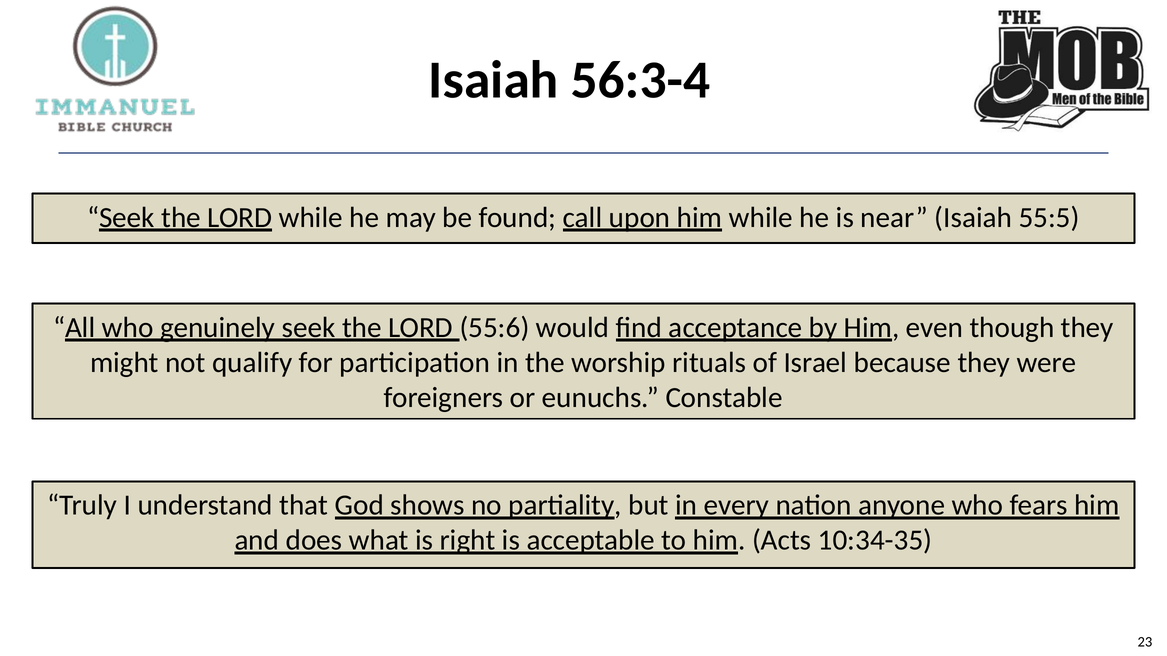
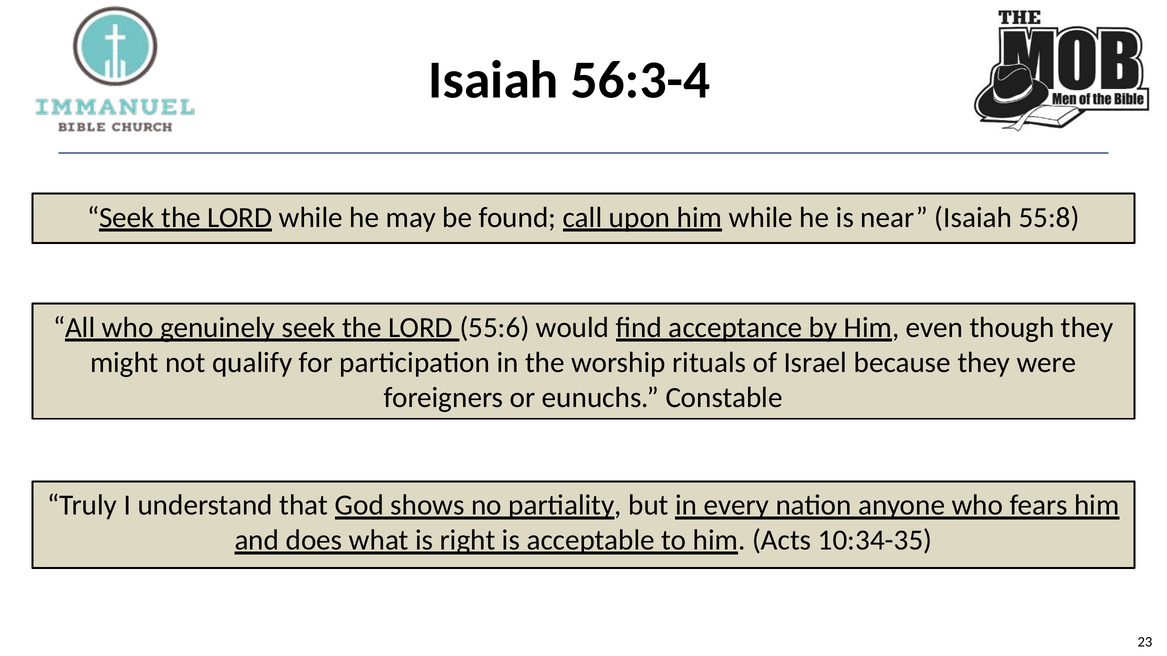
55:5: 55:5 -> 55:8
